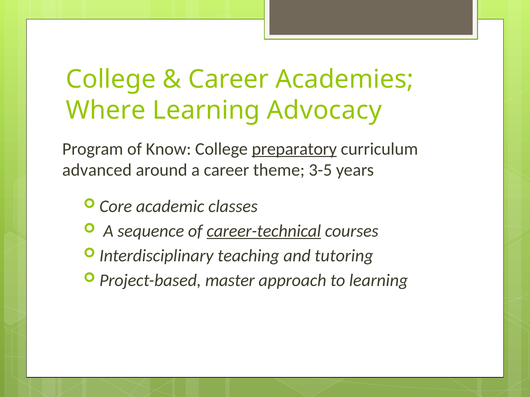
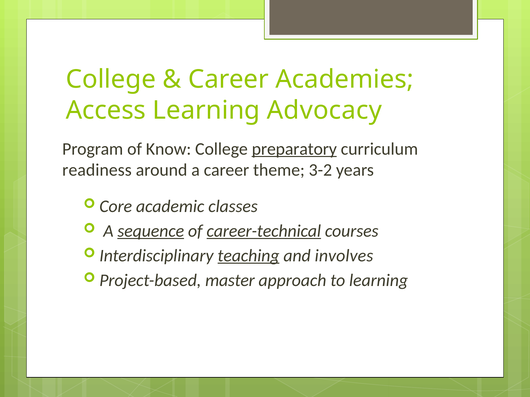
Where: Where -> Access
advanced: advanced -> readiness
3-5: 3-5 -> 3-2
sequence underline: none -> present
teaching underline: none -> present
tutoring: tutoring -> involves
